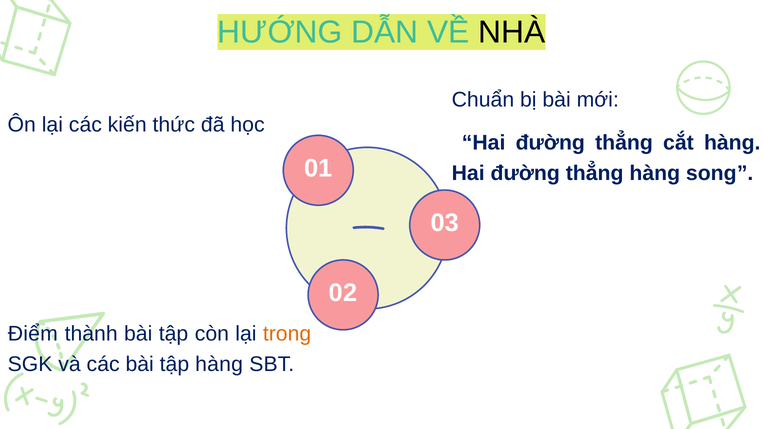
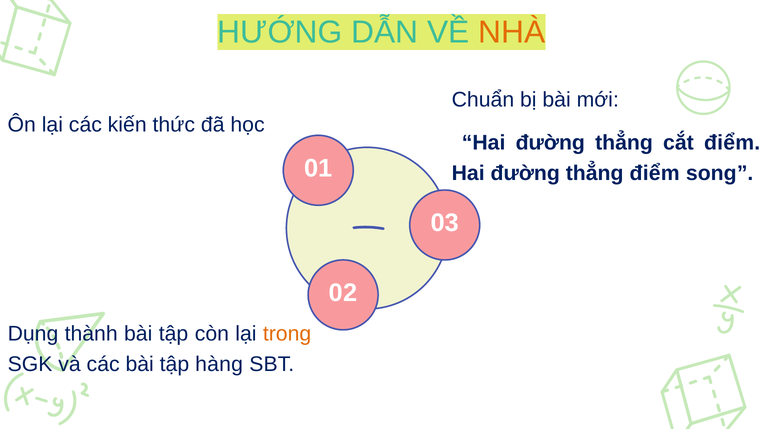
NHÀ colour: black -> orange
cắt hàng: hàng -> điểm
thẳng hàng: hàng -> điểm
Điểm: Điểm -> Dụng
